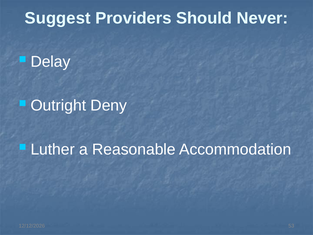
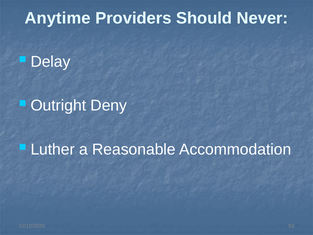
Suggest: Suggest -> Anytime
